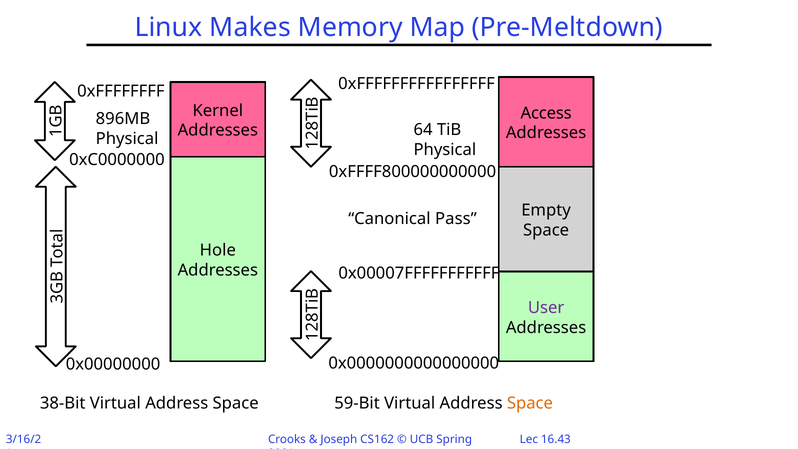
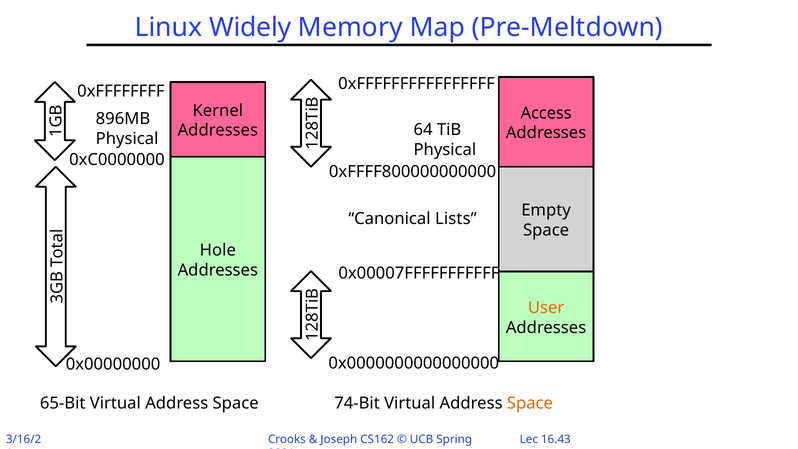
Makes: Makes -> Widely
Pass: Pass -> Lists
User colour: purple -> orange
38-Bit: 38-Bit -> 65-Bit
59-Bit: 59-Bit -> 74-Bit
